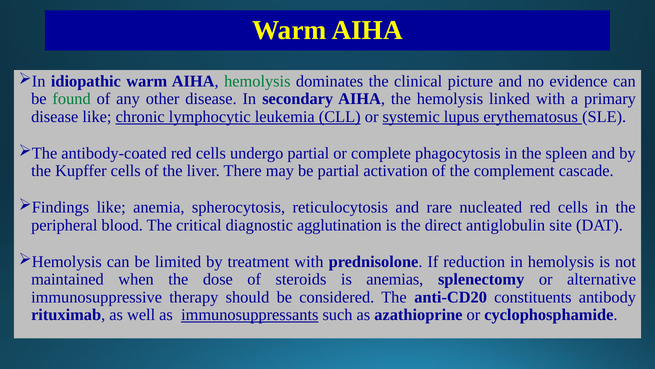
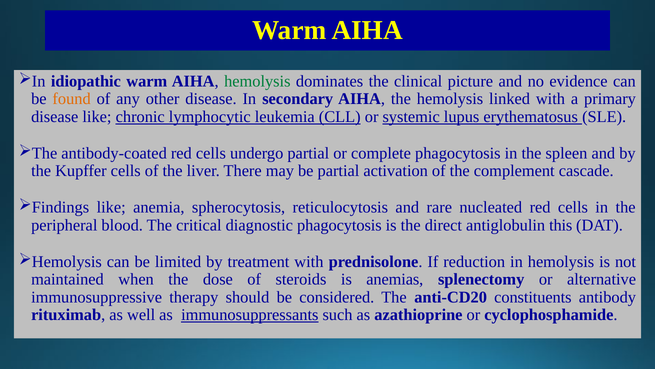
found colour: green -> orange
diagnostic agglutination: agglutination -> phagocytosis
site: site -> this
